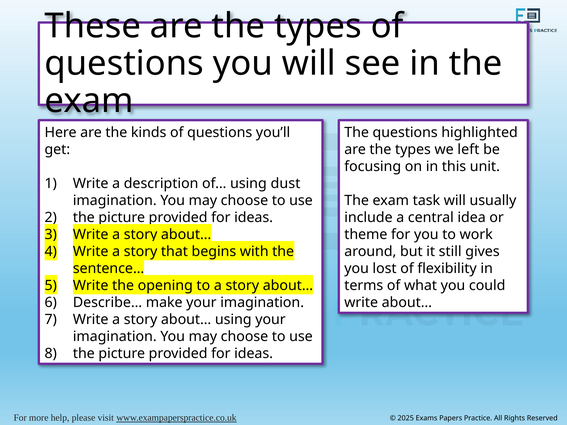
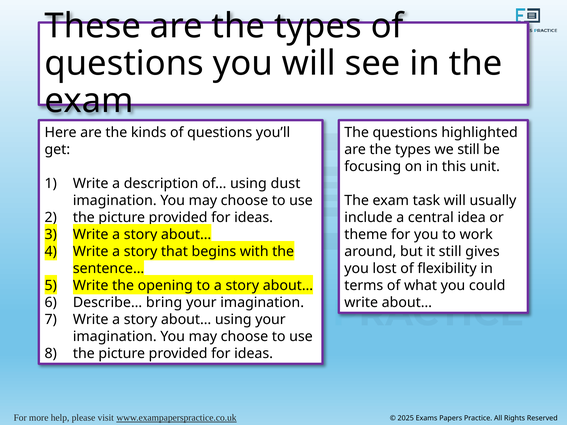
we left: left -> still
make: make -> bring
